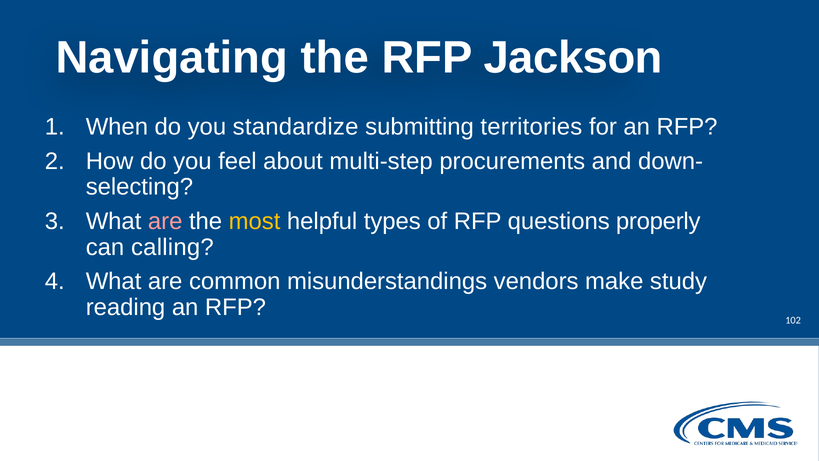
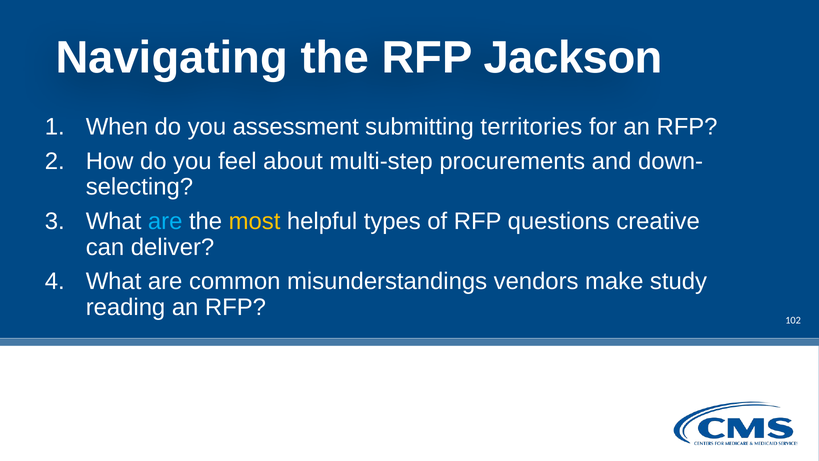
standardize: standardize -> assessment
are at (165, 221) colour: pink -> light blue
properly: properly -> creative
calling: calling -> deliver
